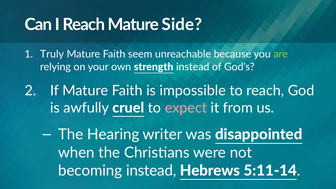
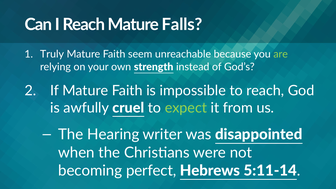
Side: Side -> Falls
expect colour: pink -> light green
becoming instead: instead -> perfect
